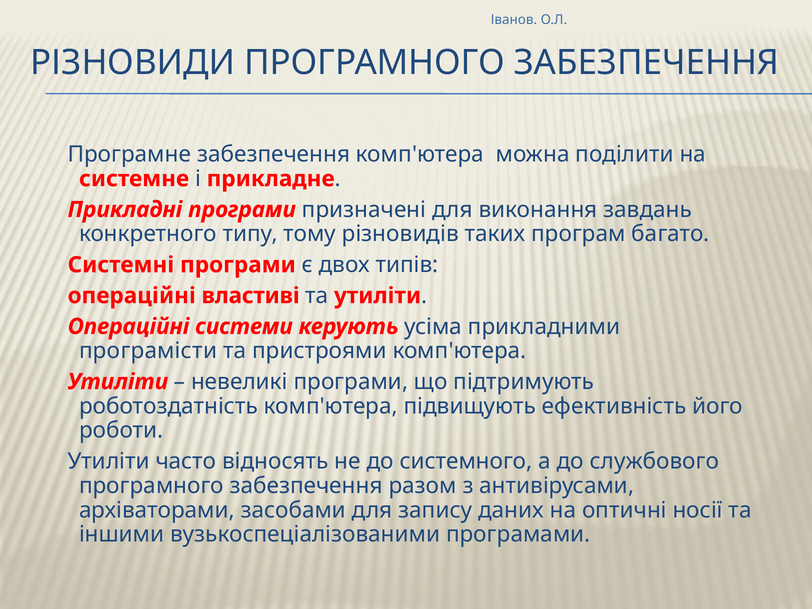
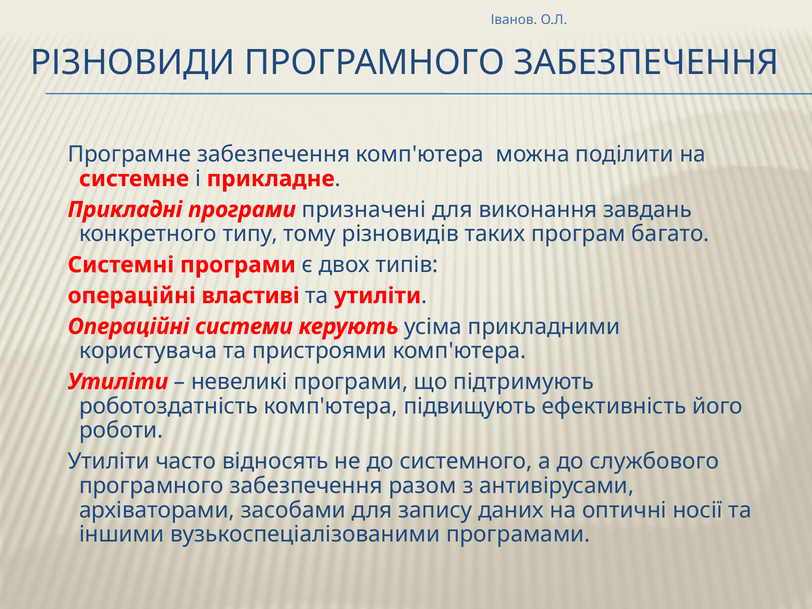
програмісти: програмісти -> користувача
